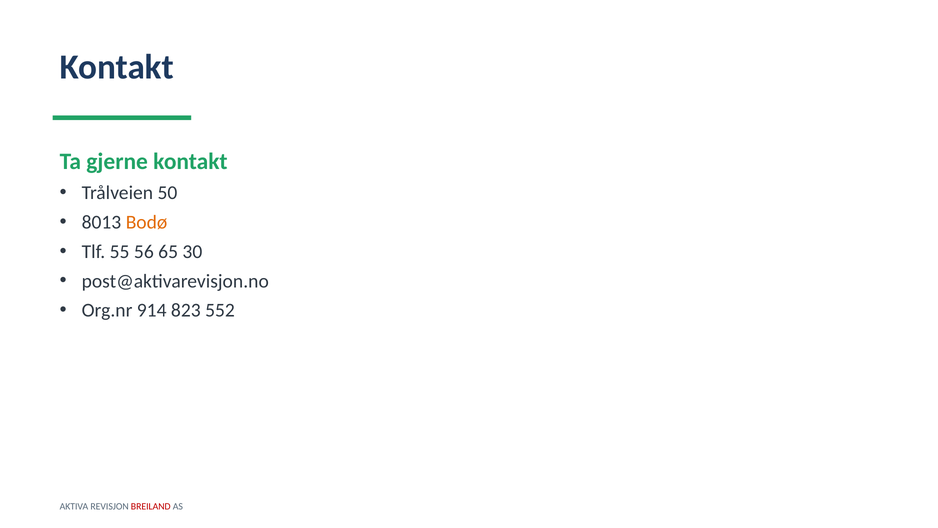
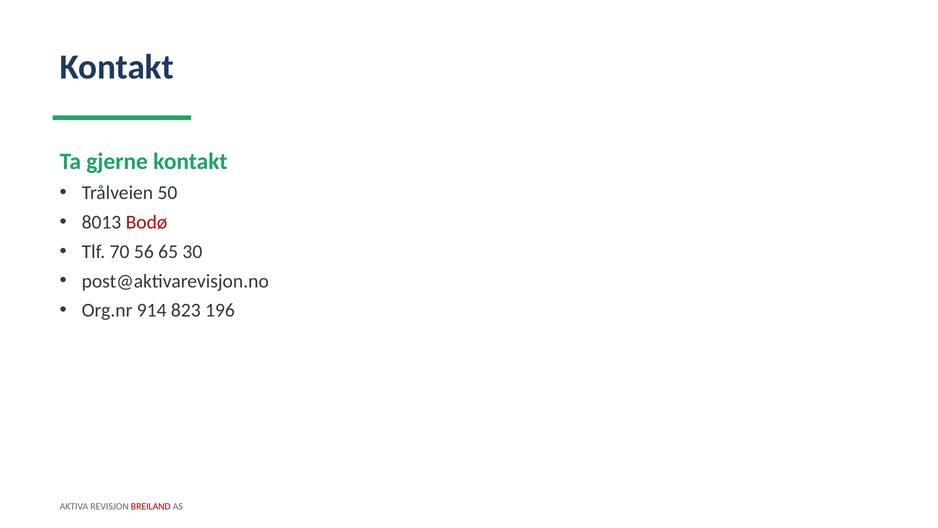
Bodø colour: orange -> red
55: 55 -> 70
552: 552 -> 196
